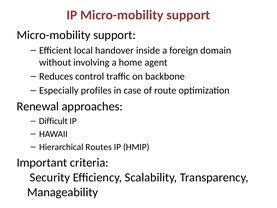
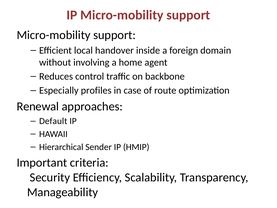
Difficult: Difficult -> Default
Routes: Routes -> Sender
